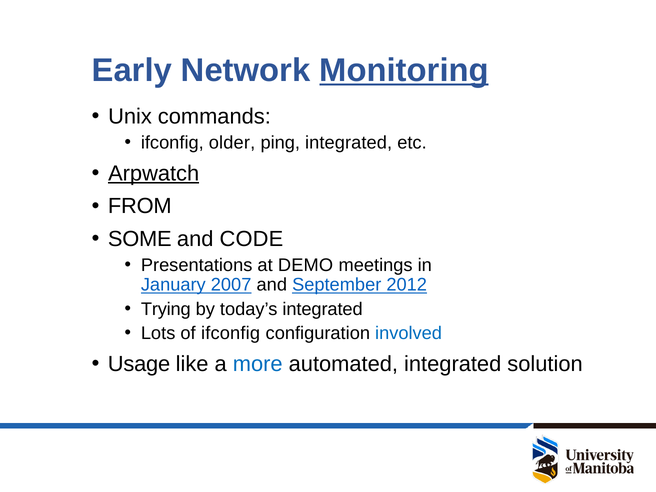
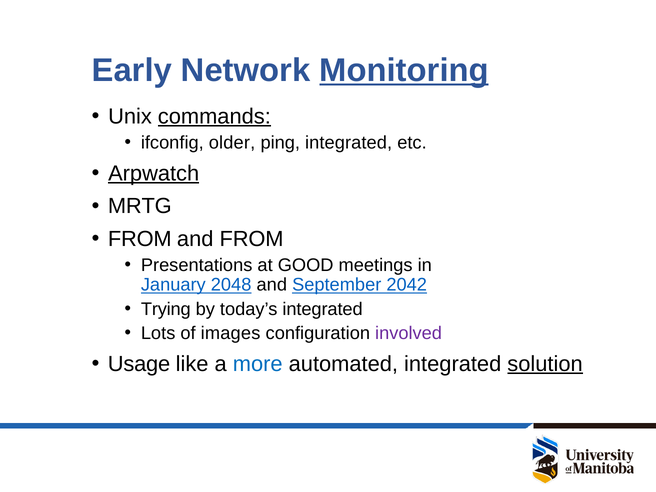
commands underline: none -> present
FROM: FROM -> MRTG
SOME at (140, 239): SOME -> FROM
and CODE: CODE -> FROM
DEMO: DEMO -> GOOD
2007: 2007 -> 2048
2012: 2012 -> 2042
of ifconfig: ifconfig -> images
involved colour: blue -> purple
solution underline: none -> present
